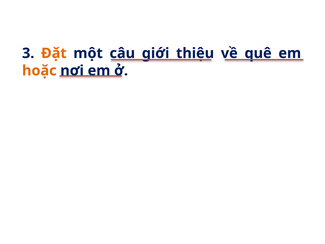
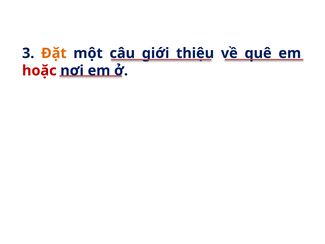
hoặc colour: orange -> red
